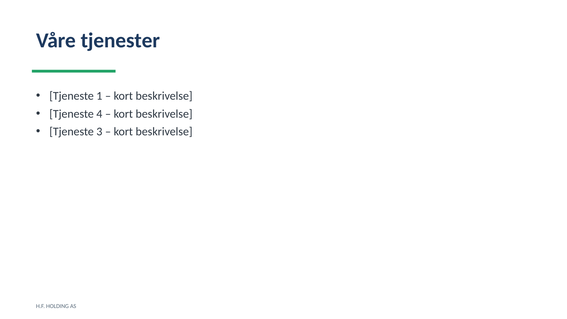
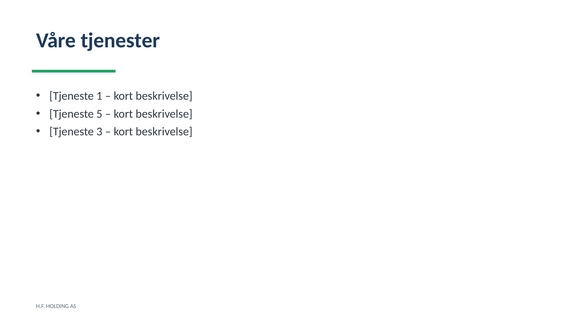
4: 4 -> 5
